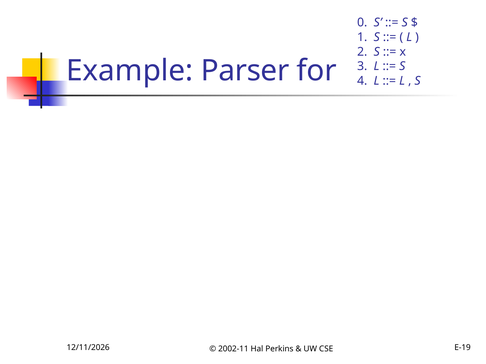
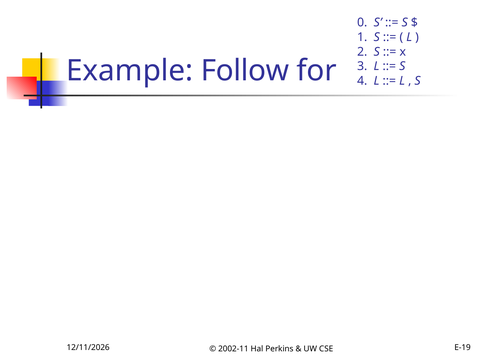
Parser: Parser -> Follow
